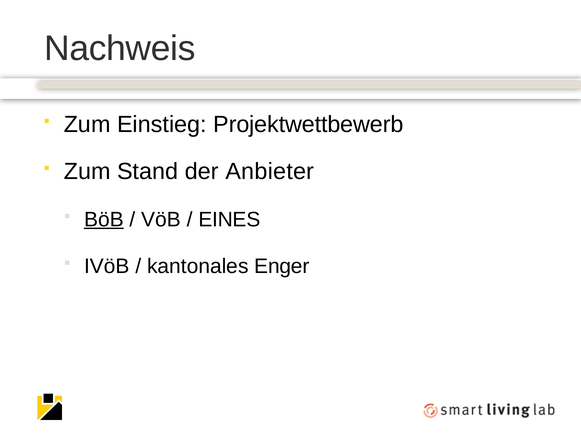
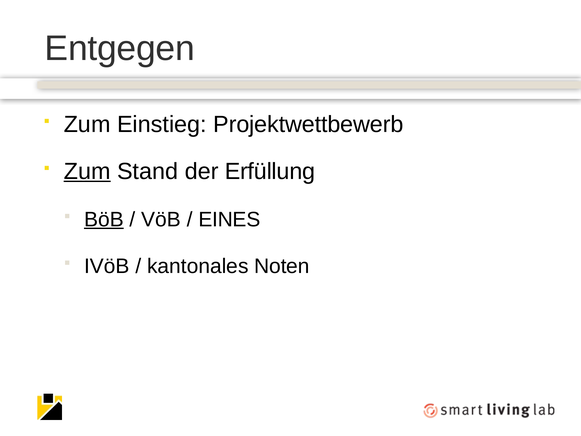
Nachweis: Nachweis -> Entgegen
Zum at (87, 171) underline: none -> present
Anbieter: Anbieter -> Erfüllung
Enger: Enger -> Noten
